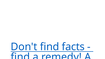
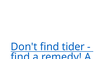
facts: facts -> tider
